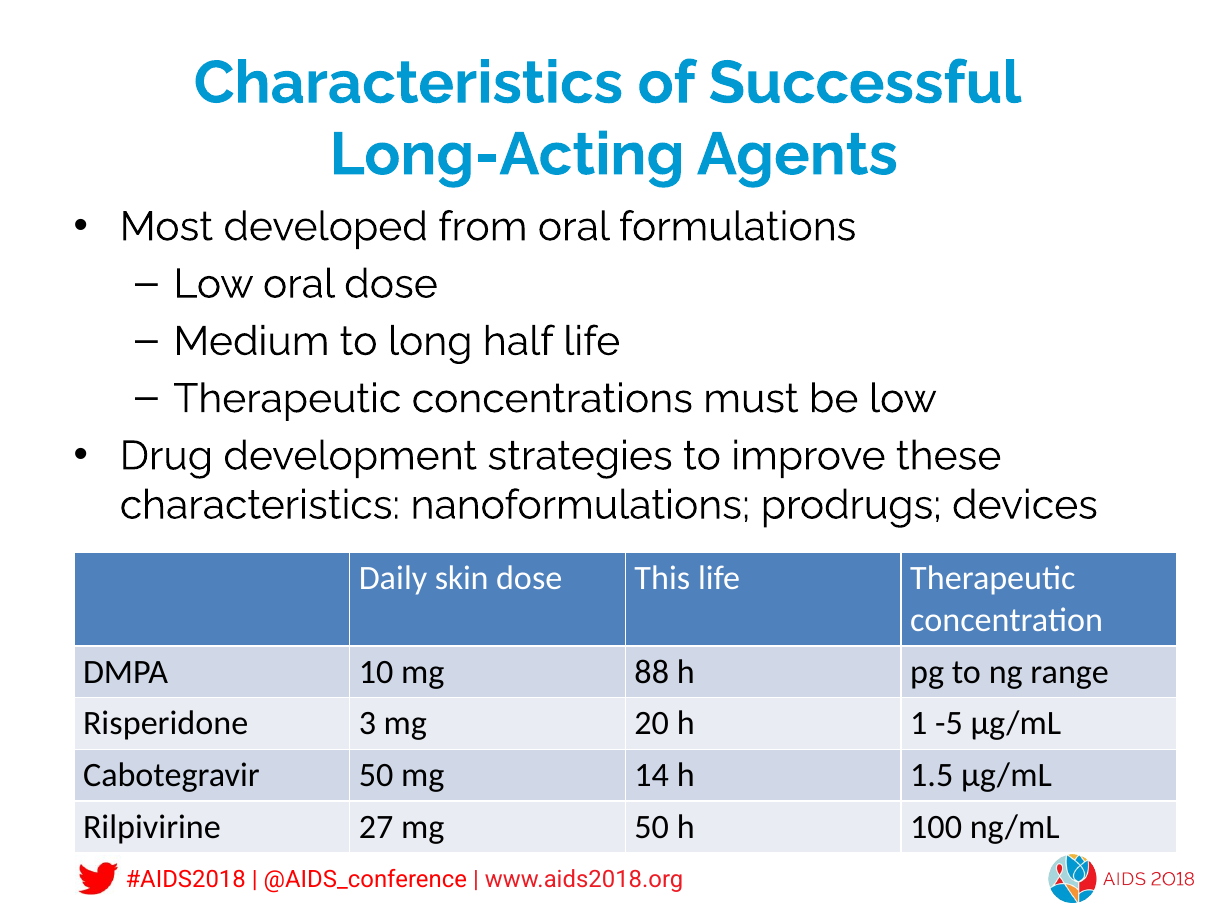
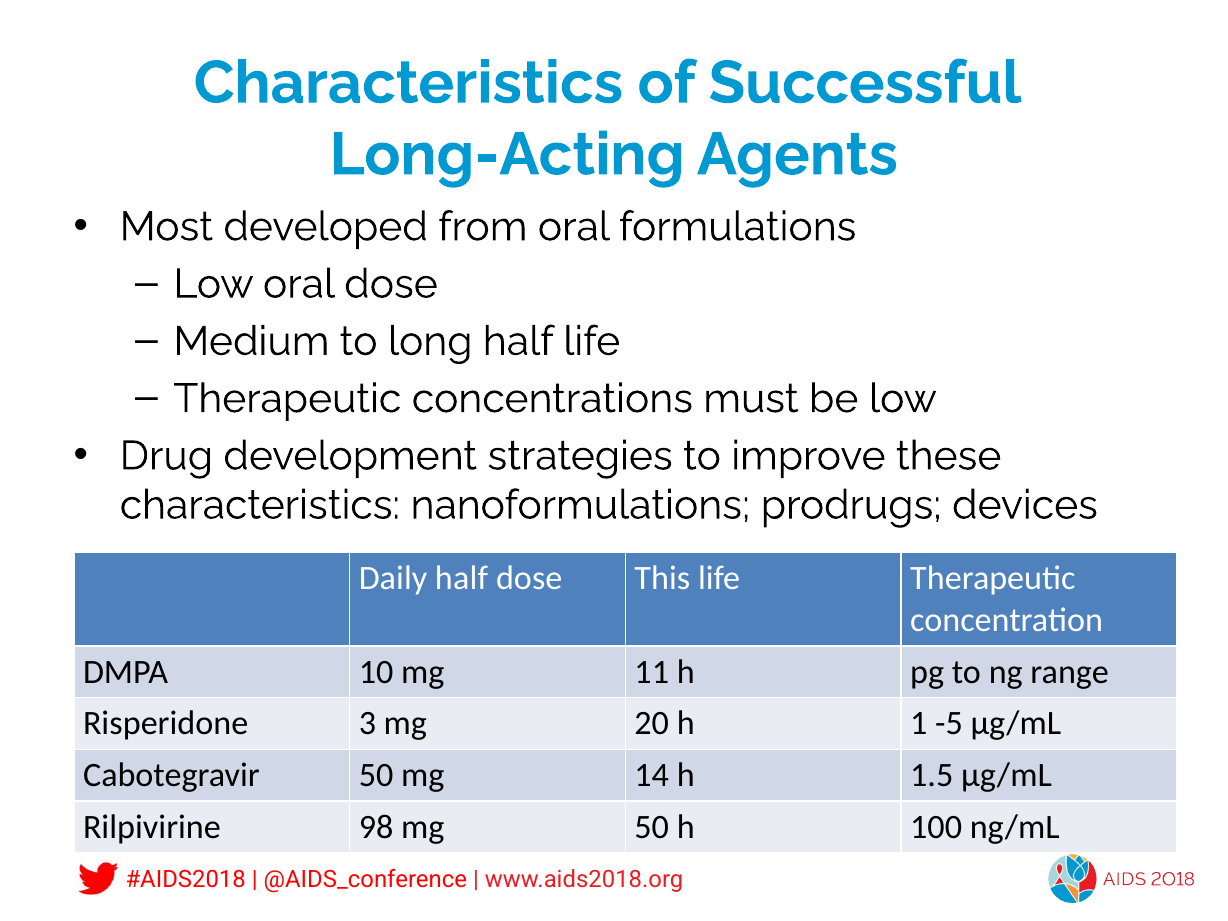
Daily skin: skin -> half
88: 88 -> 11
27: 27 -> 98
